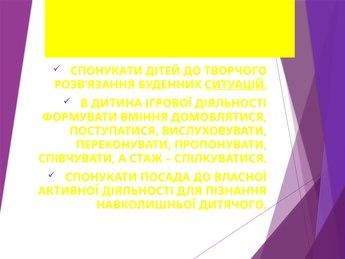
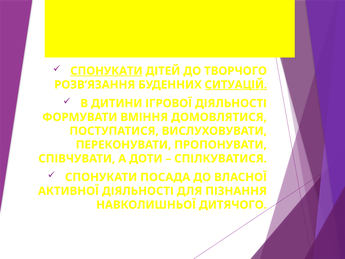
СПОНУКАТИ at (106, 71) underline: none -> present
ДИТИНА: ДИТИНА -> ДИТИНИ
СТАЖ: СТАЖ -> ДОТИ
